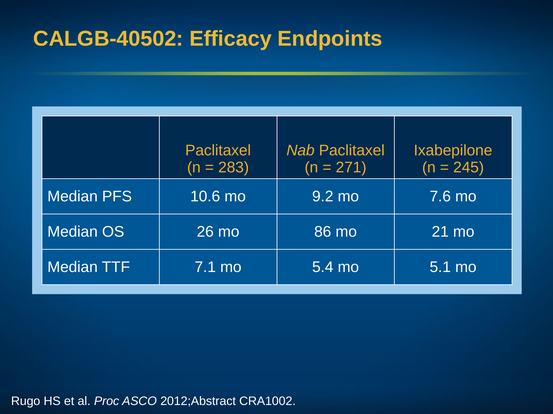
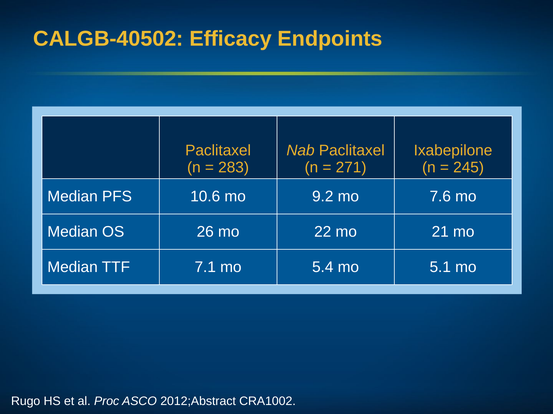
86: 86 -> 22
